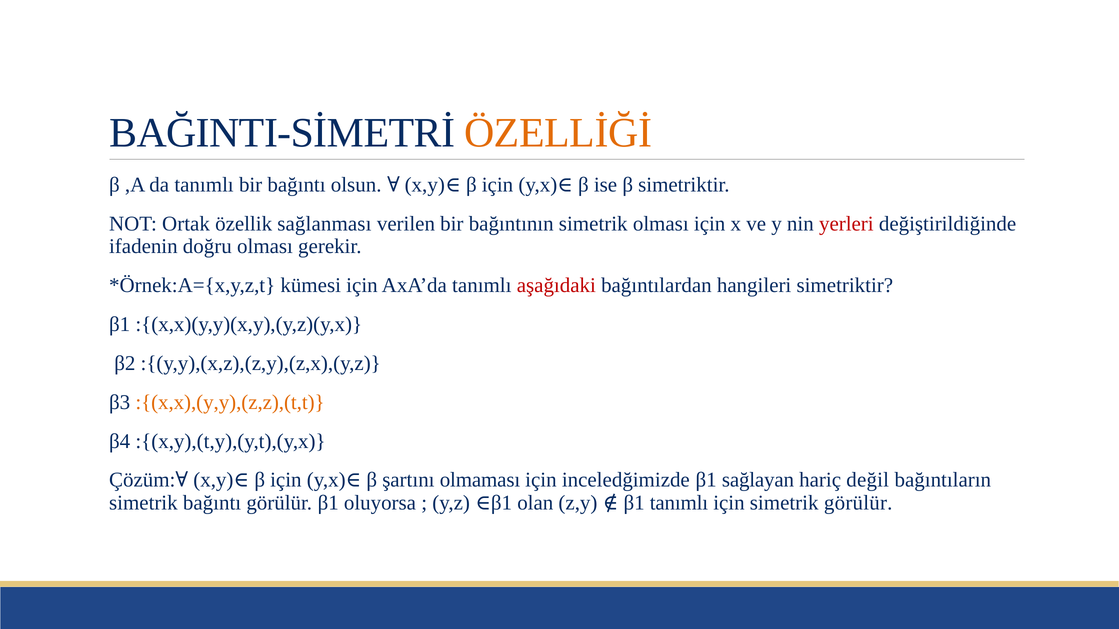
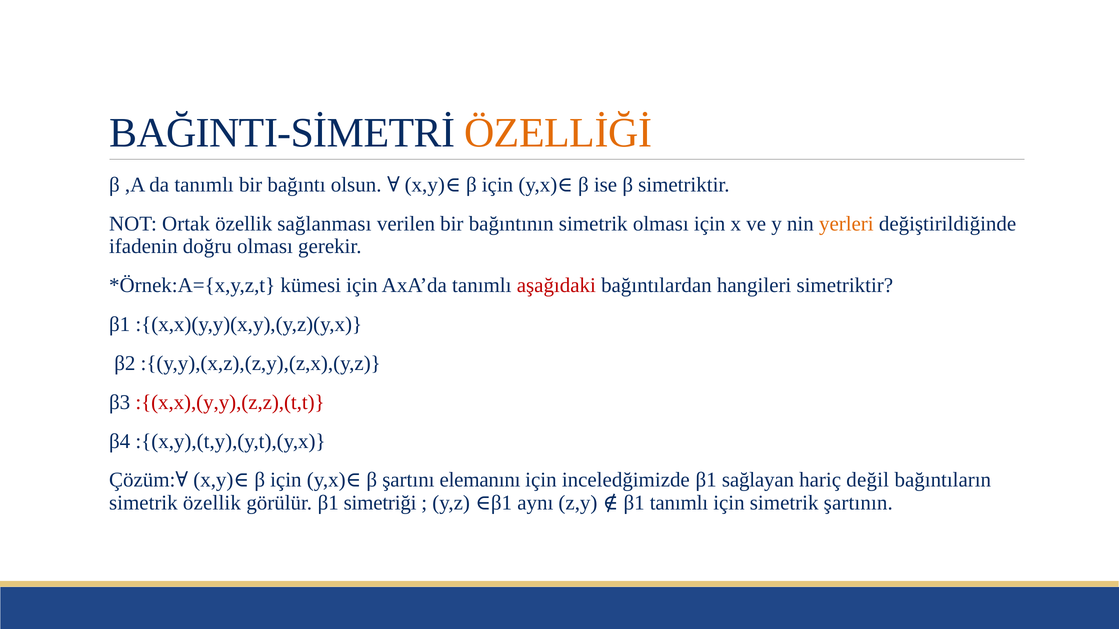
yerleri colour: red -> orange
:{(x,x),(y,y),(z,z),(t,t colour: orange -> red
olmaması: olmaması -> elemanını
simetrik bağıntı: bağıntı -> özellik
oluyorsa: oluyorsa -> simetriği
olan: olan -> aynı
simetrik görülür: görülür -> şartının
